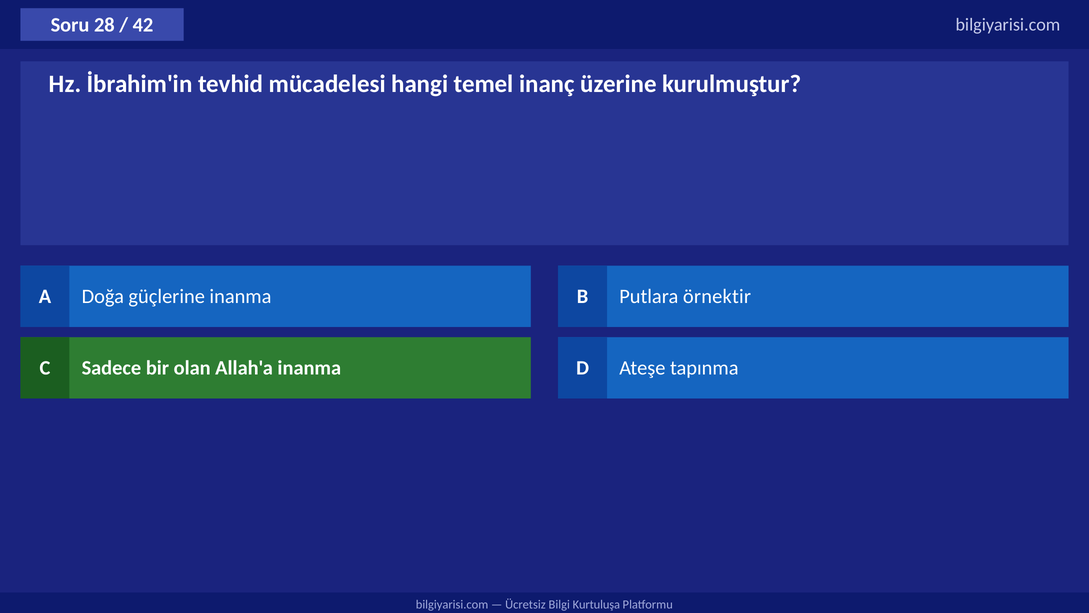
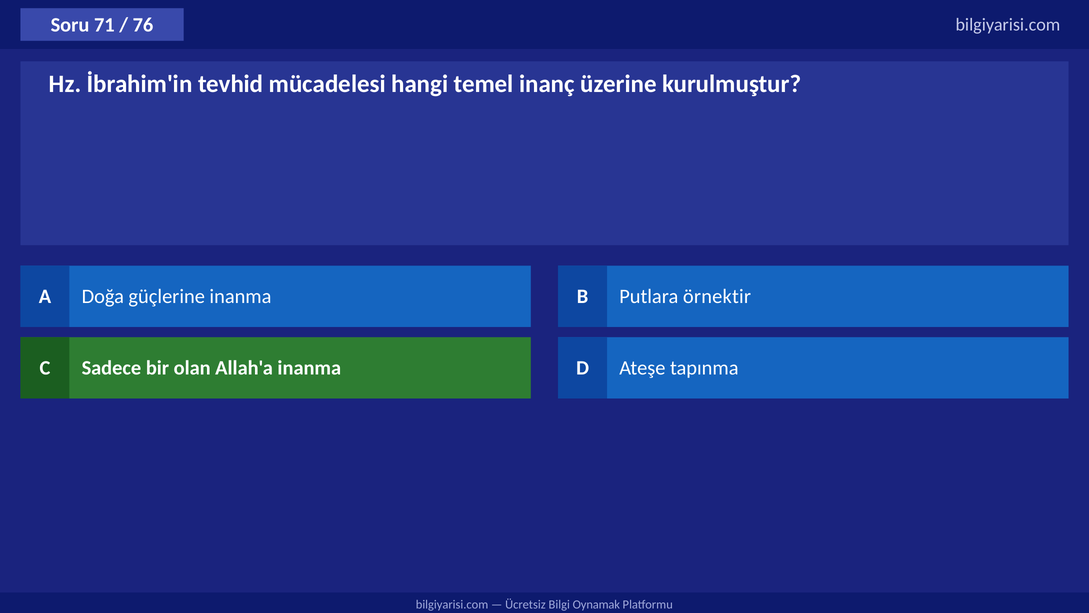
28: 28 -> 71
42: 42 -> 76
Kurtuluşa: Kurtuluşa -> Oynamak
